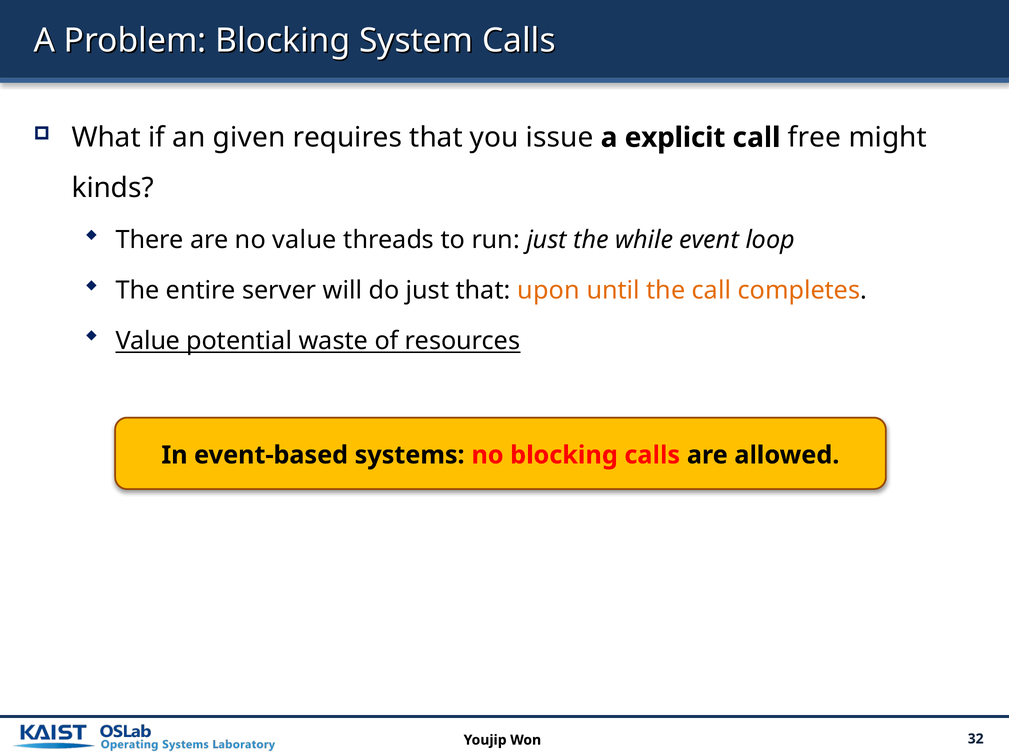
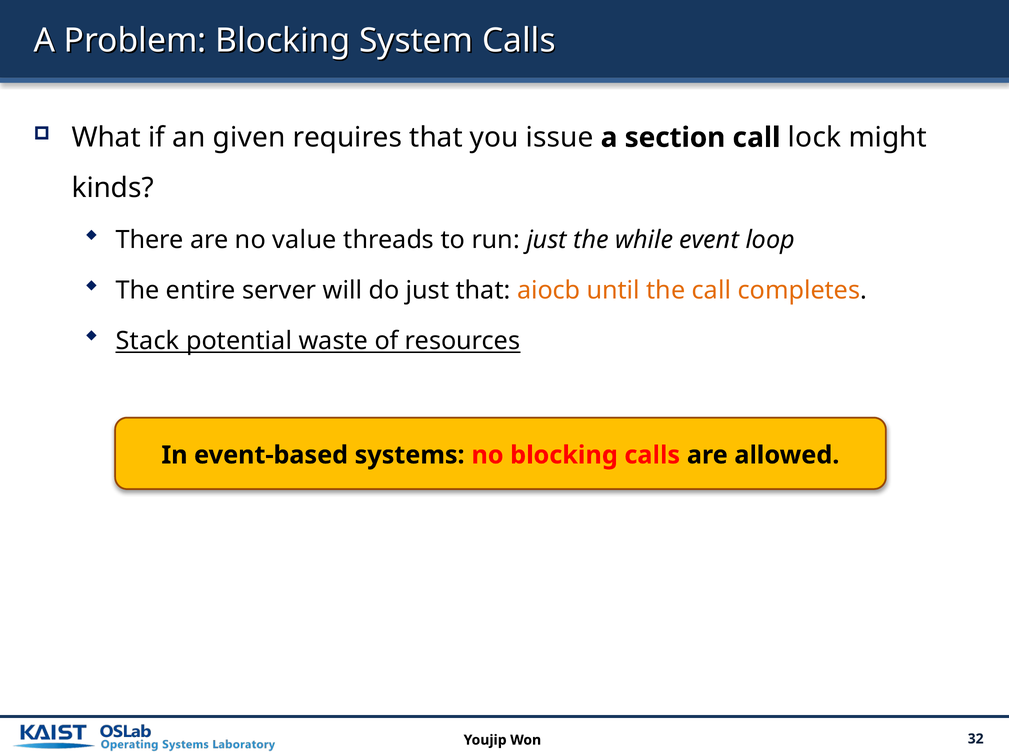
explicit: explicit -> section
free: free -> lock
upon: upon -> aiocb
Value at (148, 341): Value -> Stack
